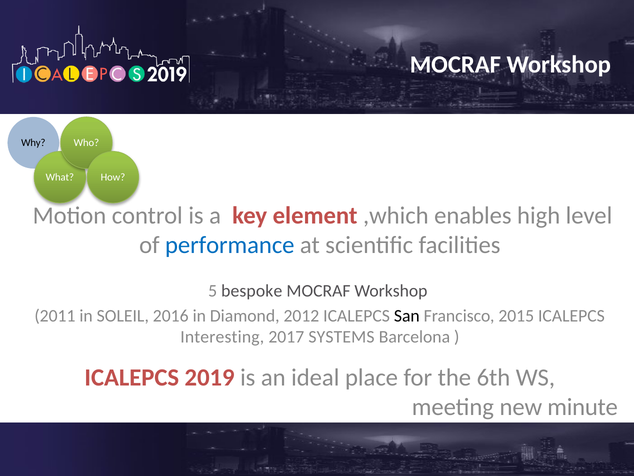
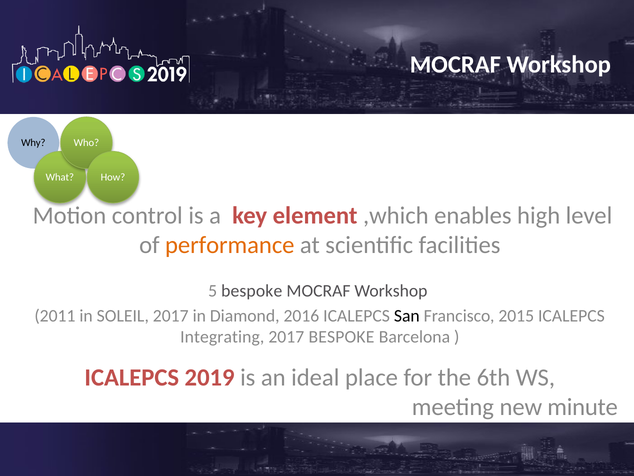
performance colour: blue -> orange
SOLEIL 2016: 2016 -> 2017
2012: 2012 -> 2016
Interesting: Interesting -> Integrating
2017 SYSTEMS: SYSTEMS -> BESPOKE
